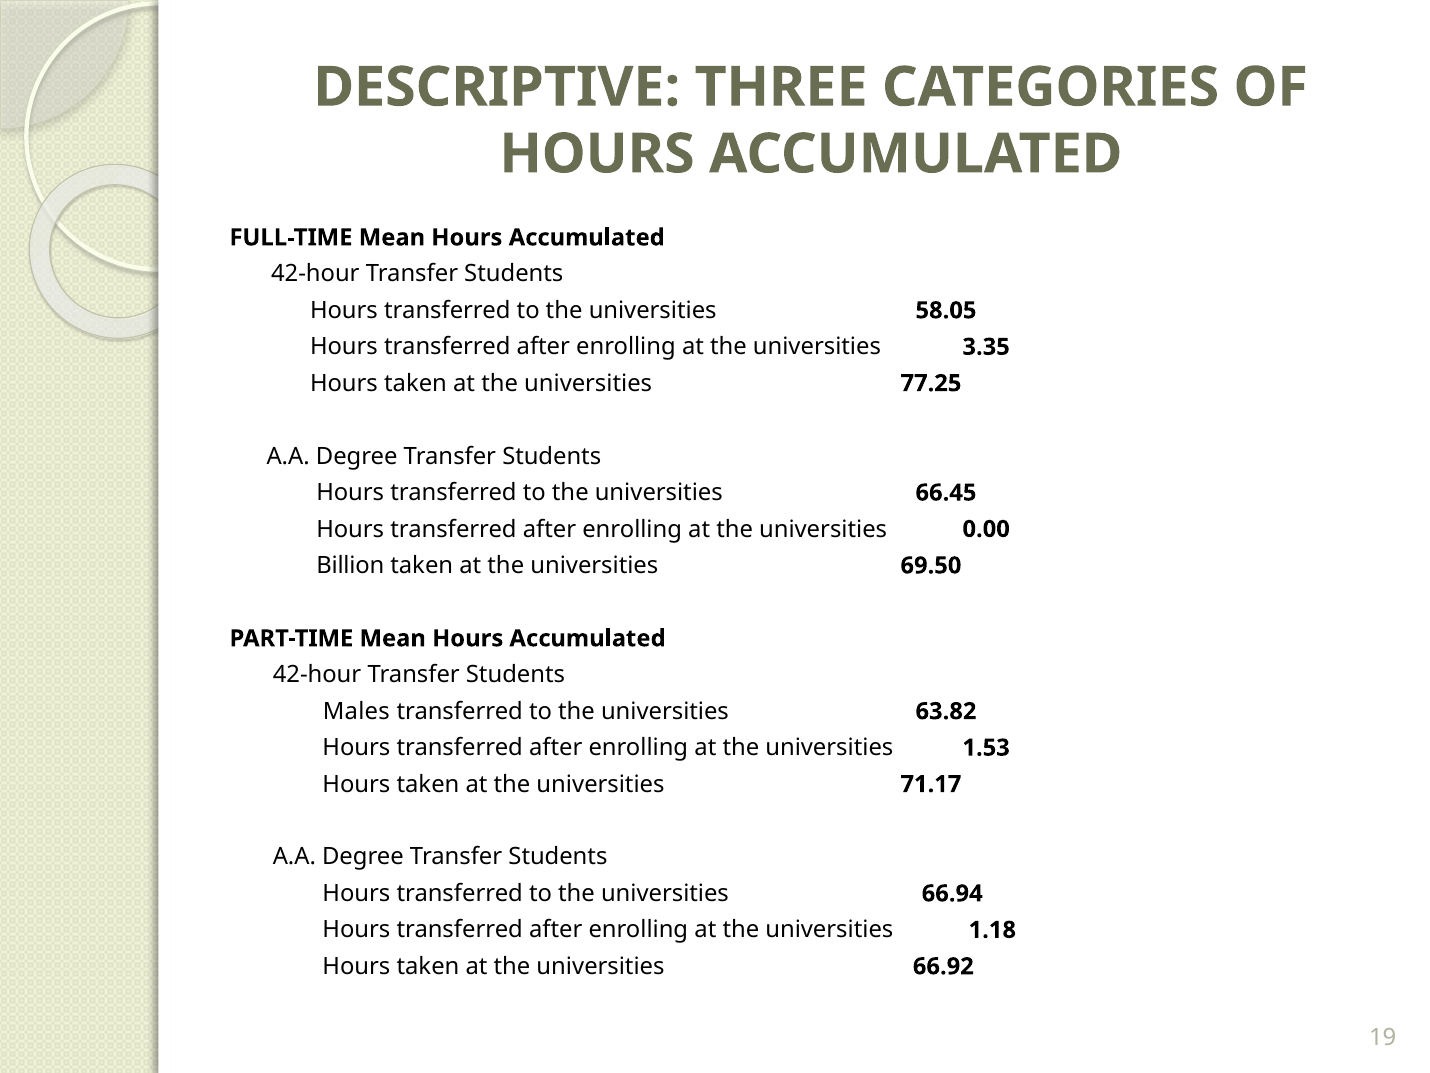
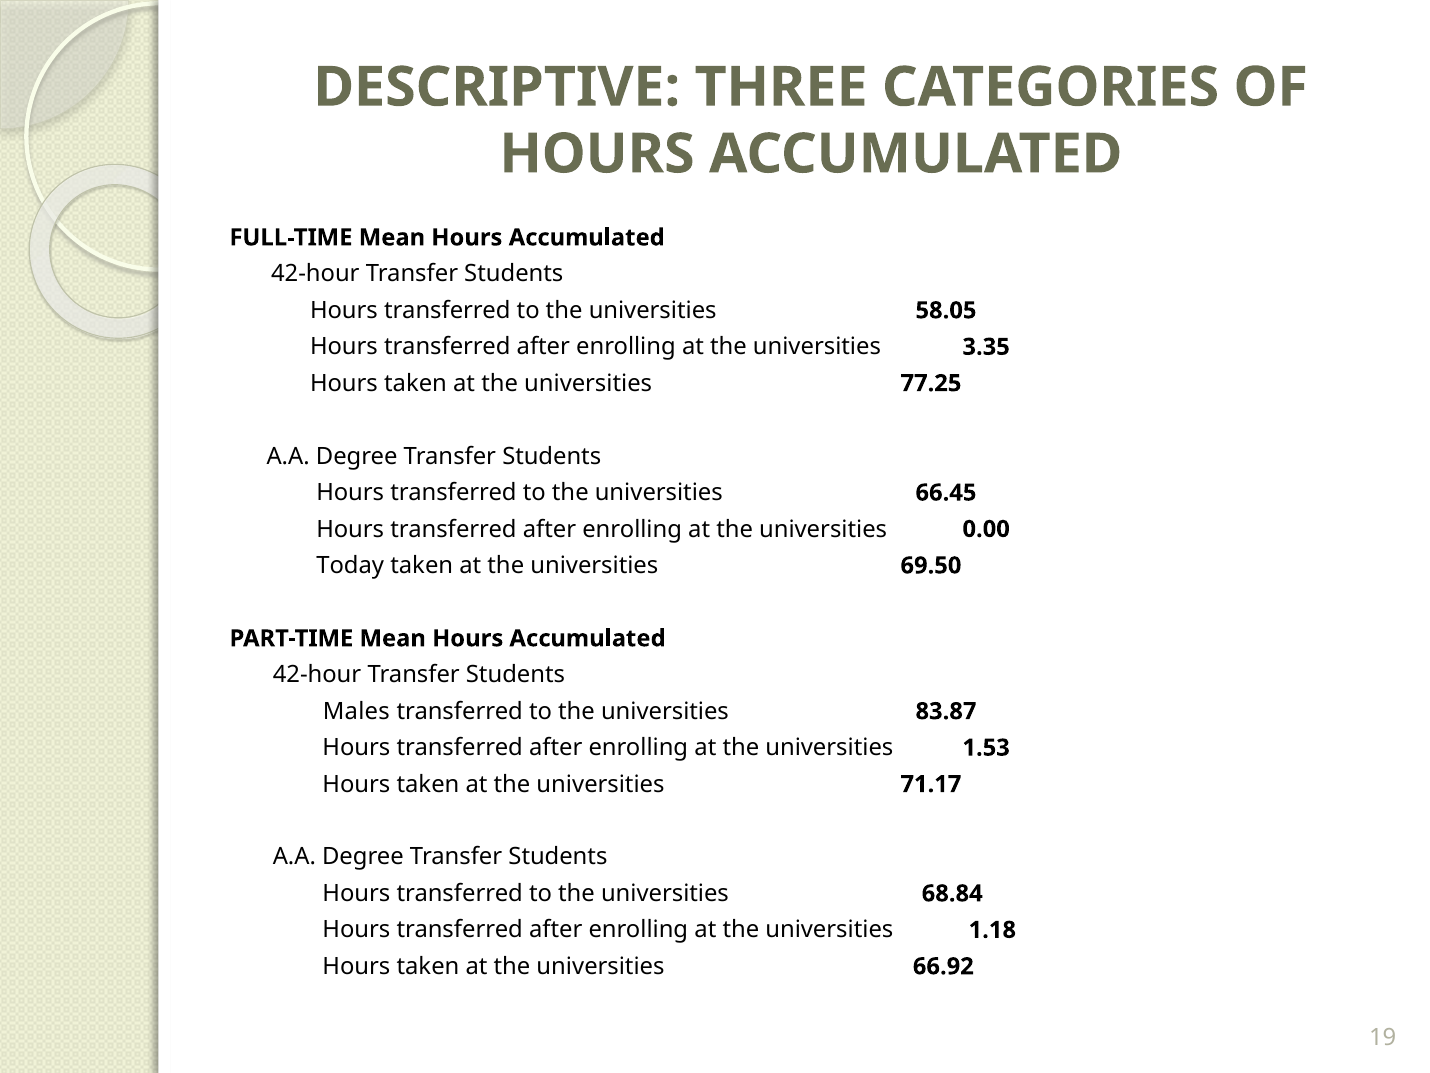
Billion: Billion -> Today
63.82: 63.82 -> 83.87
66.94: 66.94 -> 68.84
